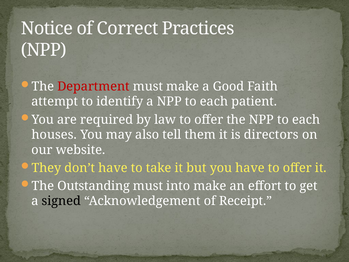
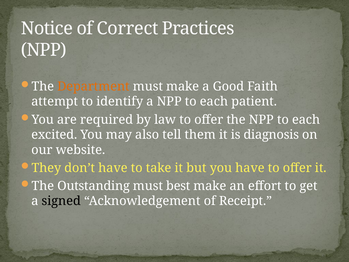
Department colour: red -> orange
houses: houses -> excited
directors: directors -> diagnosis
into: into -> best
